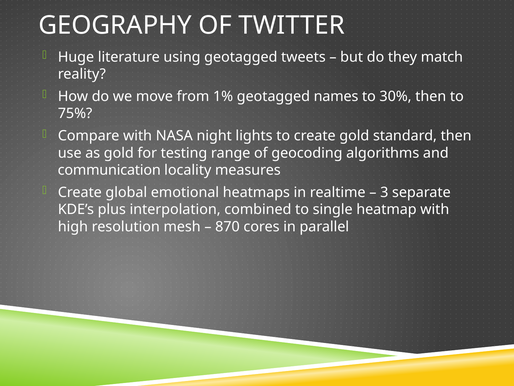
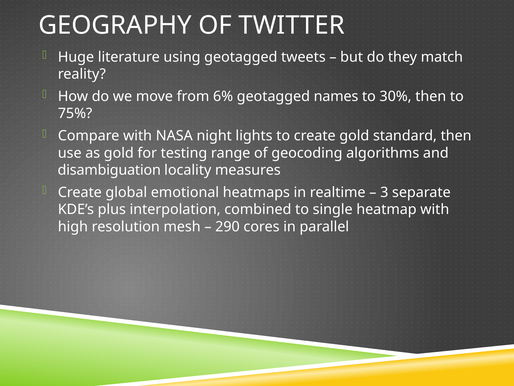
1%: 1% -> 6%
communication: communication -> disambiguation
870: 870 -> 290
